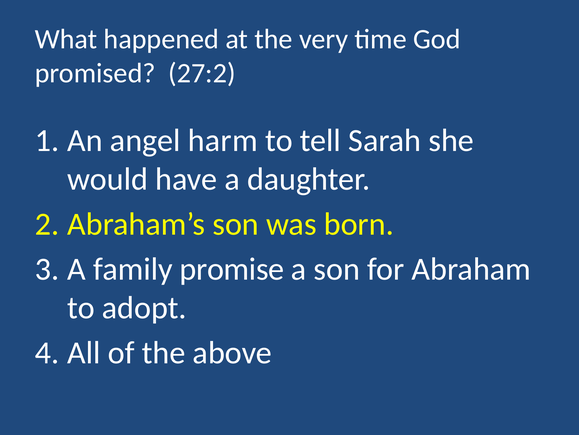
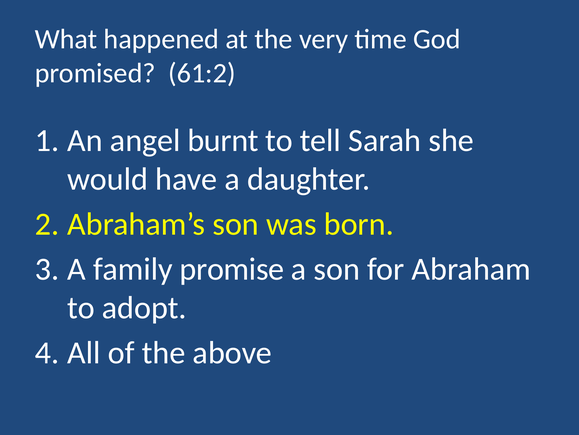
27:2: 27:2 -> 61:2
harm: harm -> burnt
